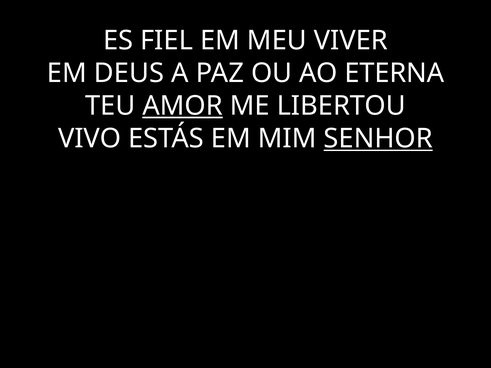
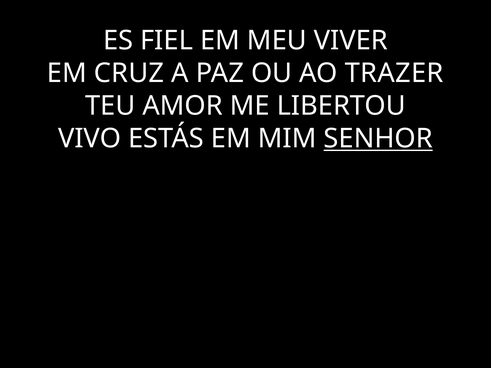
DEUS: DEUS -> CRUZ
ETERNA: ETERNA -> TRAZER
AMOR underline: present -> none
